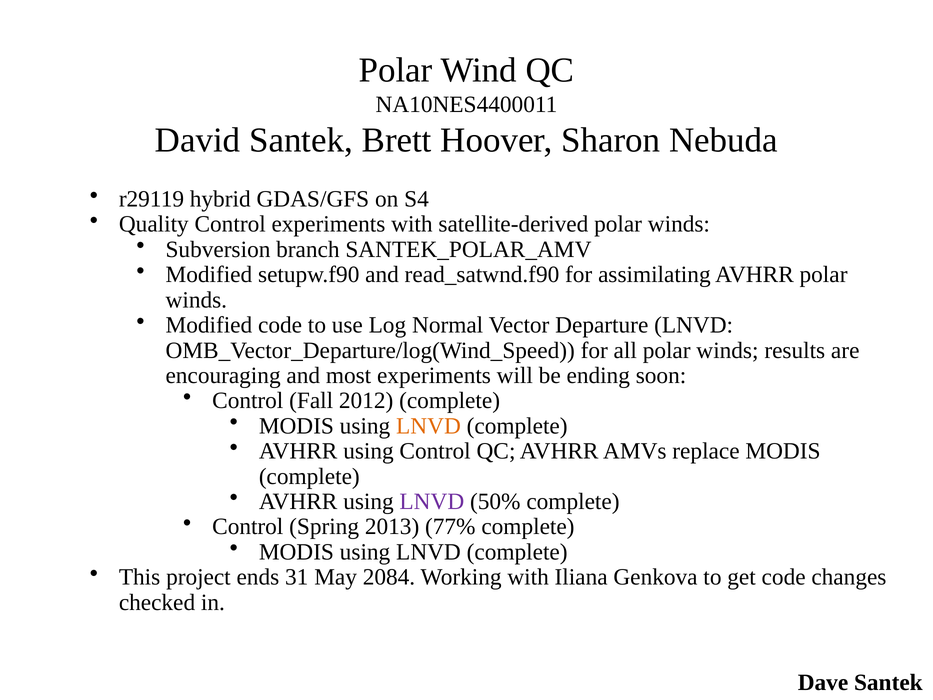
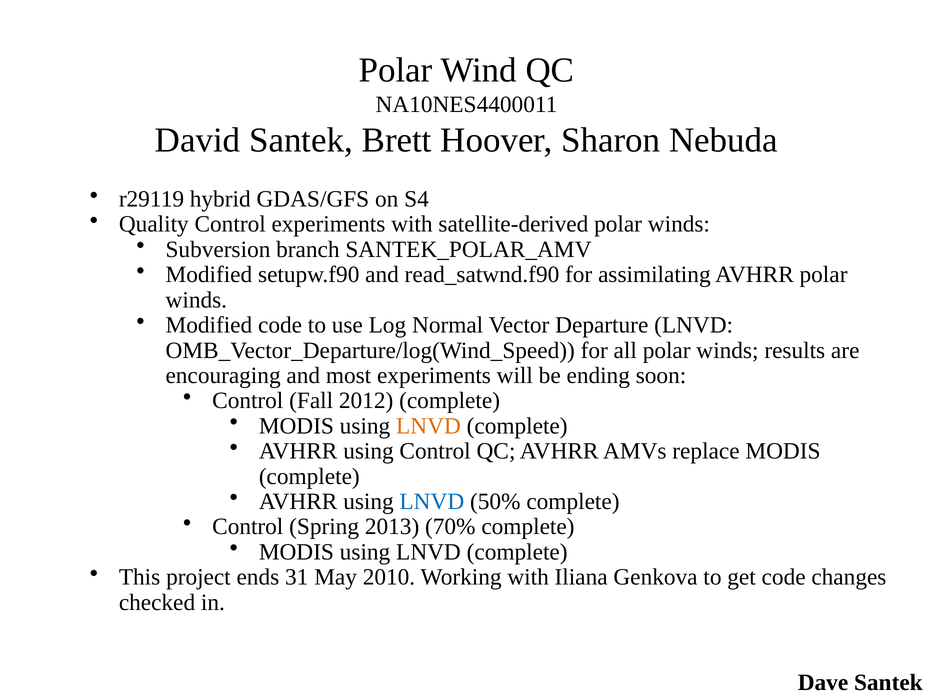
LNVD at (432, 501) colour: purple -> blue
77%: 77% -> 70%
2084: 2084 -> 2010
